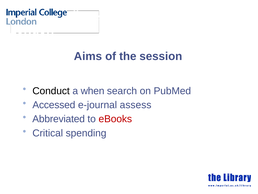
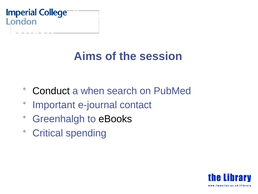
Accessed: Accessed -> Important
assess: assess -> contact
Abbreviated: Abbreviated -> Greenhalgh
eBooks colour: red -> black
